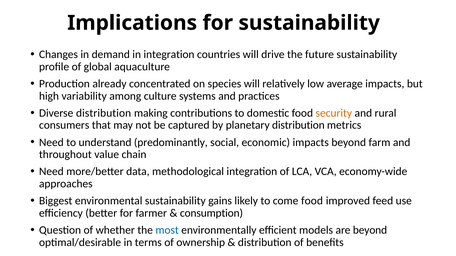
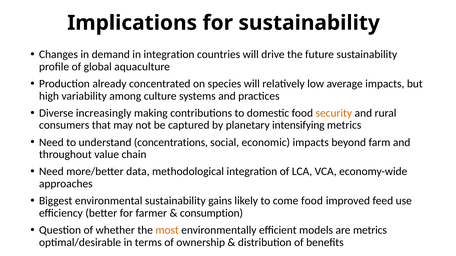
Diverse distribution: distribution -> increasingly
planetary distribution: distribution -> intensifying
predominantly: predominantly -> concentrations
most colour: blue -> orange
are beyond: beyond -> metrics
